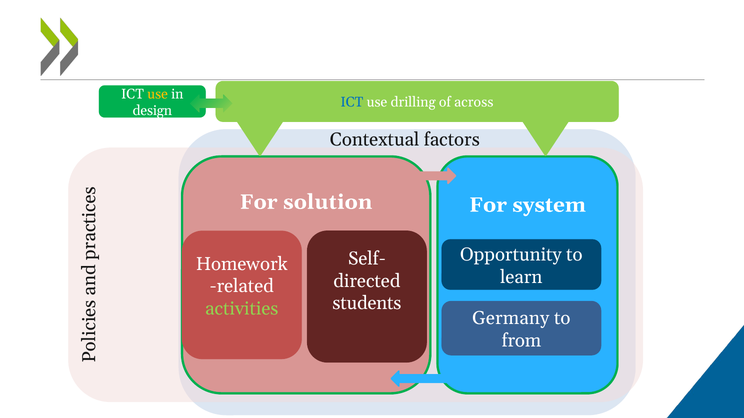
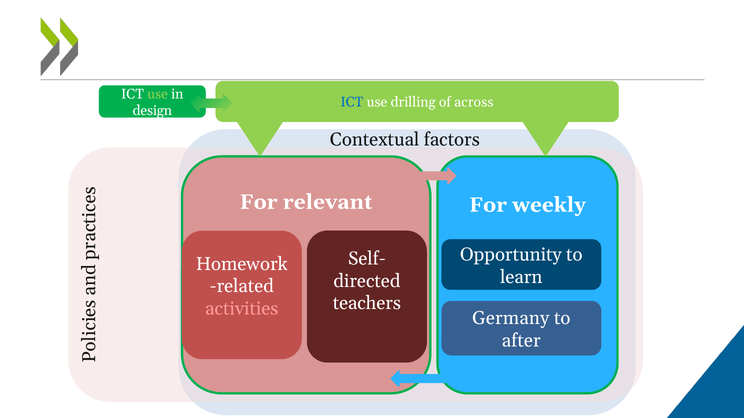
use at (158, 94) colour: yellow -> light green
solution: solution -> relevant
system: system -> weekly
students: students -> teachers
activities colour: light green -> pink
from: from -> after
